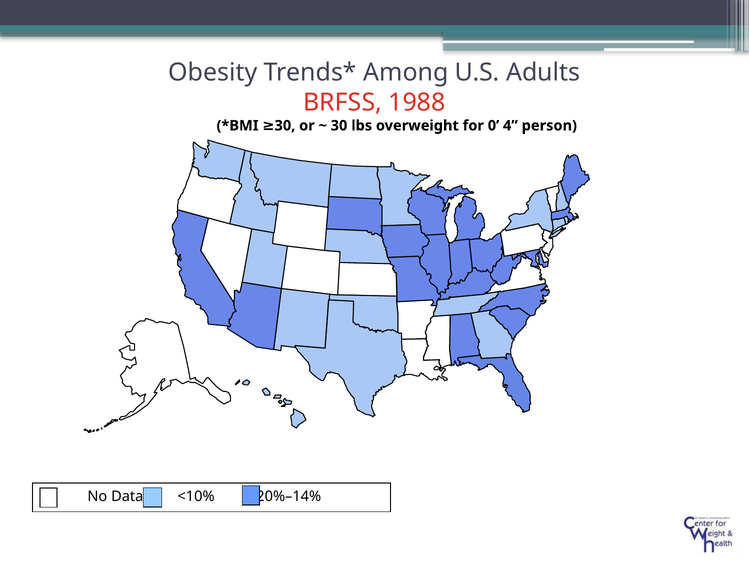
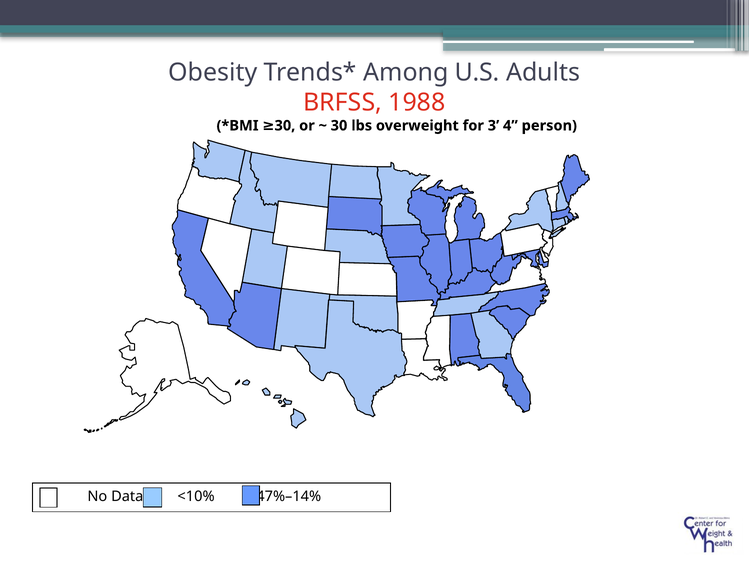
0: 0 -> 3
20%–14%: 20%–14% -> 47%–14%
